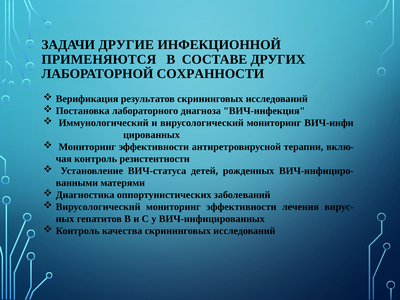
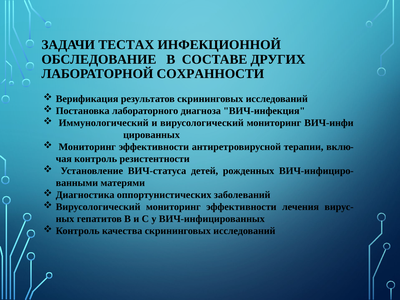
ДРУГИЕ: ДРУГИЕ -> ТЕСТАХ
ПРИМЕНЯЮТСЯ: ПРИМЕНЯЮТСЯ -> ОБСЛЕДОВАНИЕ
